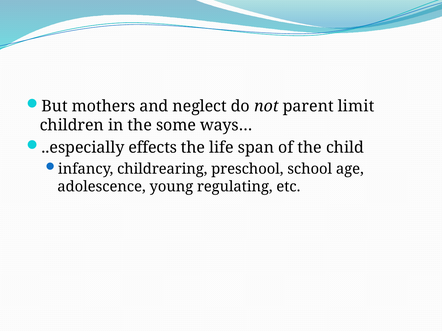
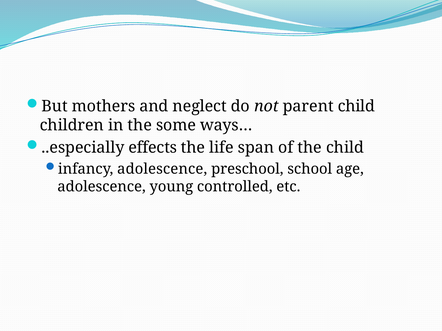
parent limit: limit -> child
infancy childrearing: childrearing -> adolescence
regulating: regulating -> controlled
